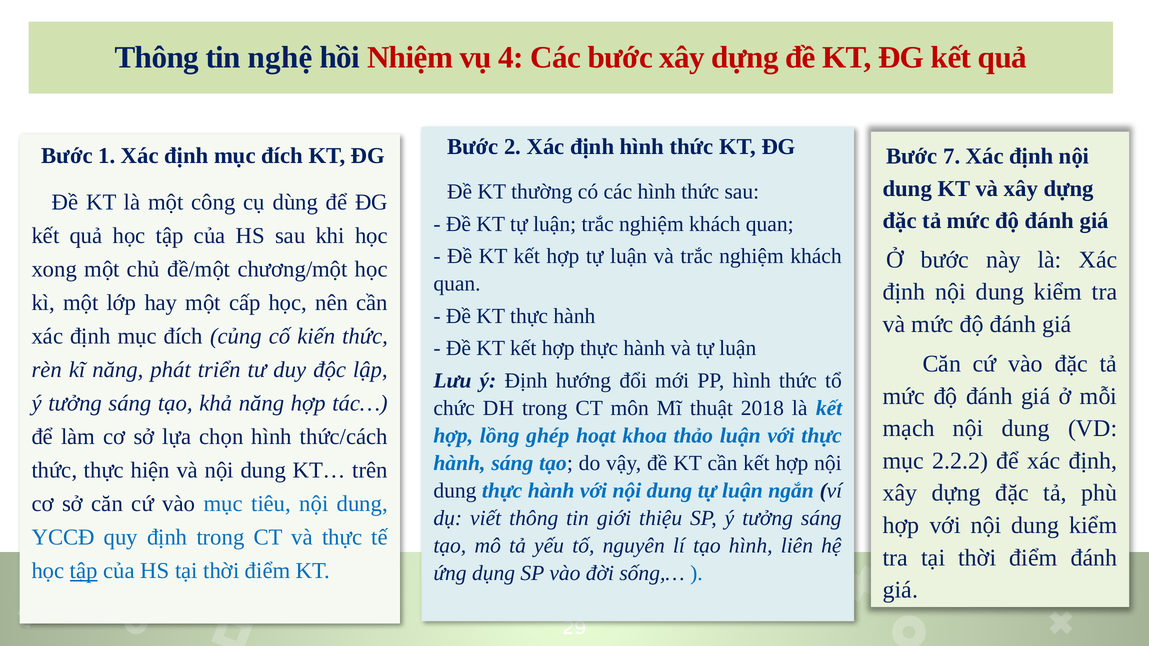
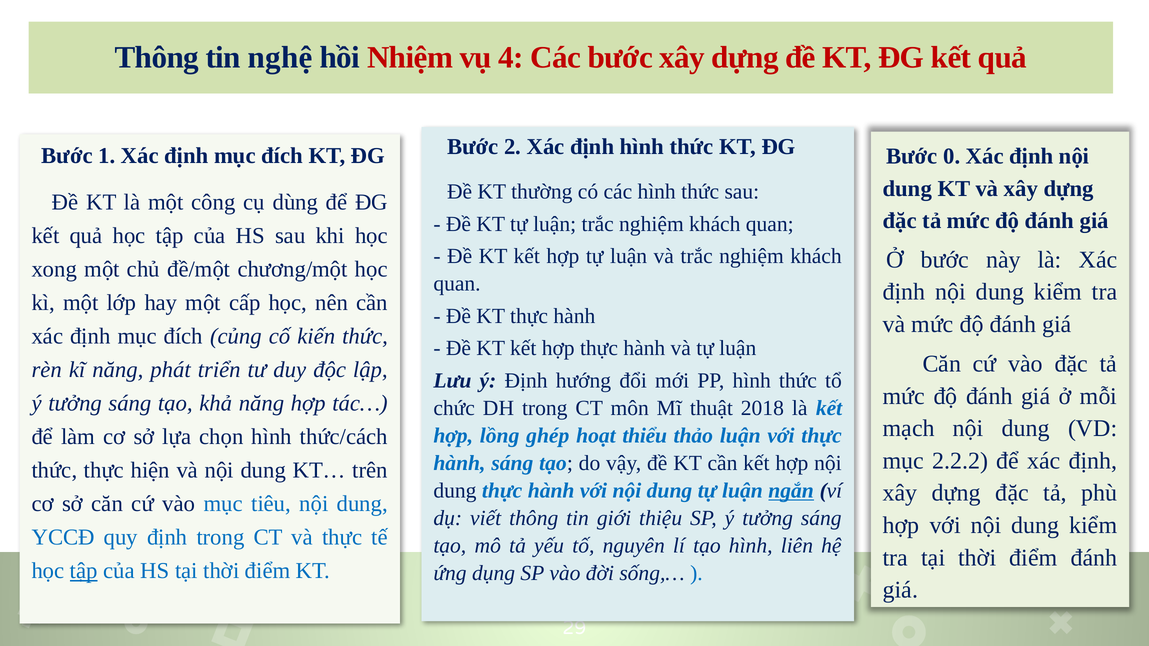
7: 7 -> 0
khoa: khoa -> thiểu
ngắn underline: none -> present
